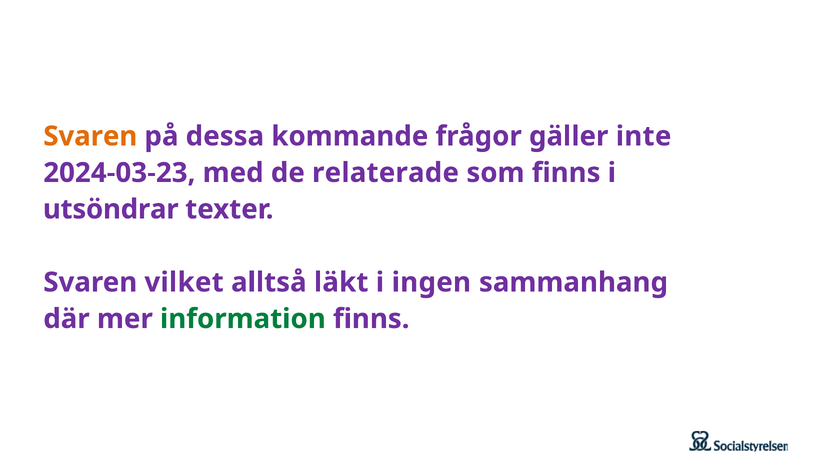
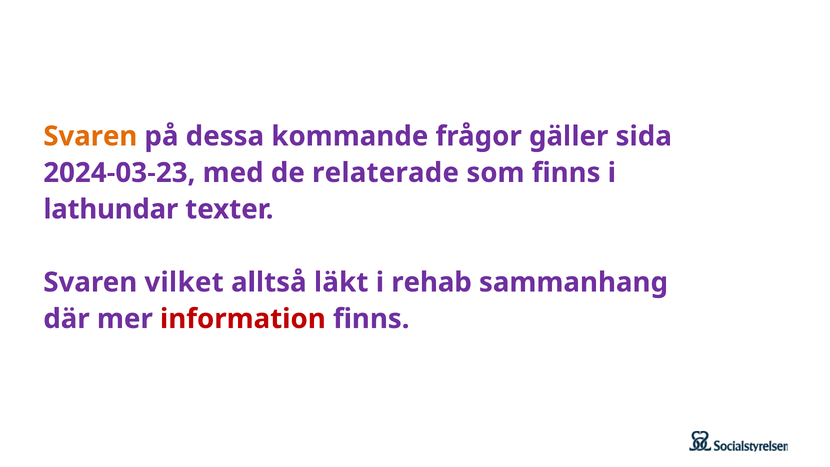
inte: inte -> sida
utsöndrar: utsöndrar -> lathundar
ingen: ingen -> rehab
information colour: green -> red
